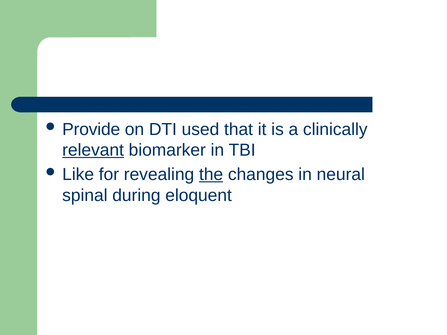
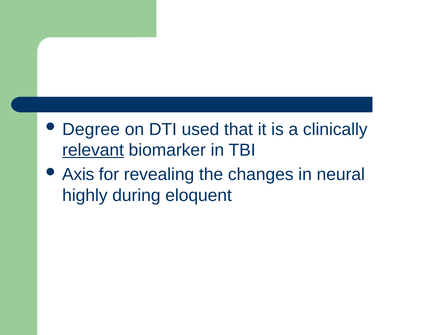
Provide: Provide -> Degree
Like: Like -> Axis
the underline: present -> none
spinal: spinal -> highly
